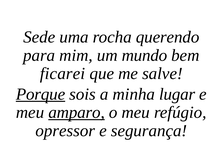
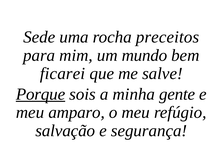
querendo: querendo -> preceitos
lugar: lugar -> gente
amparo underline: present -> none
opressor: opressor -> salvação
